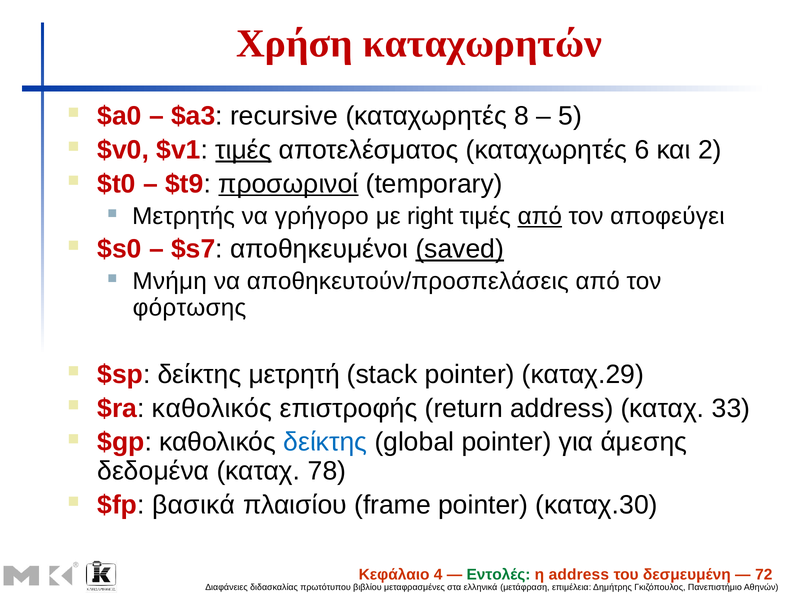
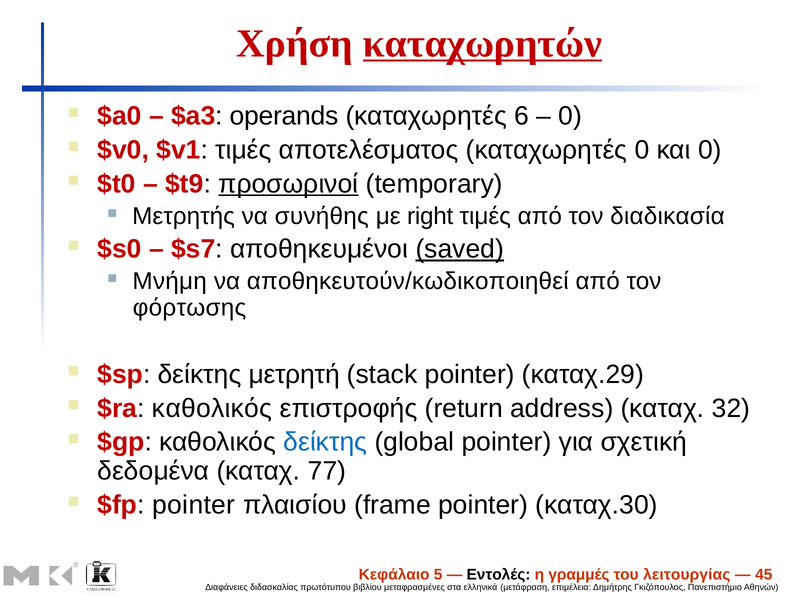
καταχωρητών underline: none -> present
recursive: recursive -> operands
8: 8 -> 6
5 at (570, 116): 5 -> 0
τιμές at (243, 150) underline: present -> none
καταχωρητές 6: 6 -> 0
και 2: 2 -> 0
γρήγορο: γρήγορο -> συνήθης
από at (540, 216) underline: present -> none
αποφεύγει: αποφεύγει -> διαδικασία
αποθηκευτούν/προσπελάσεις: αποθηκευτούν/προσπελάσεις -> αποθηκευτούν/κωδικοποιηθεί
33: 33 -> 32
άμεσης: άμεσης -> σχετική
78: 78 -> 77
$fp βασικά: βασικά -> pointer
4: 4 -> 5
Εντολές colour: green -> black
η address: address -> γραμμές
δεσμευμένη: δεσμευμένη -> λειτουργίας
72: 72 -> 45
